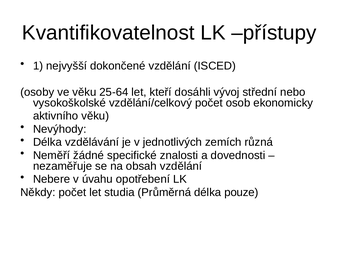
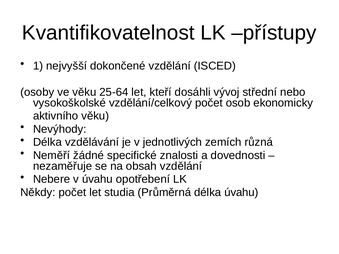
délka pouze: pouze -> úvahu
